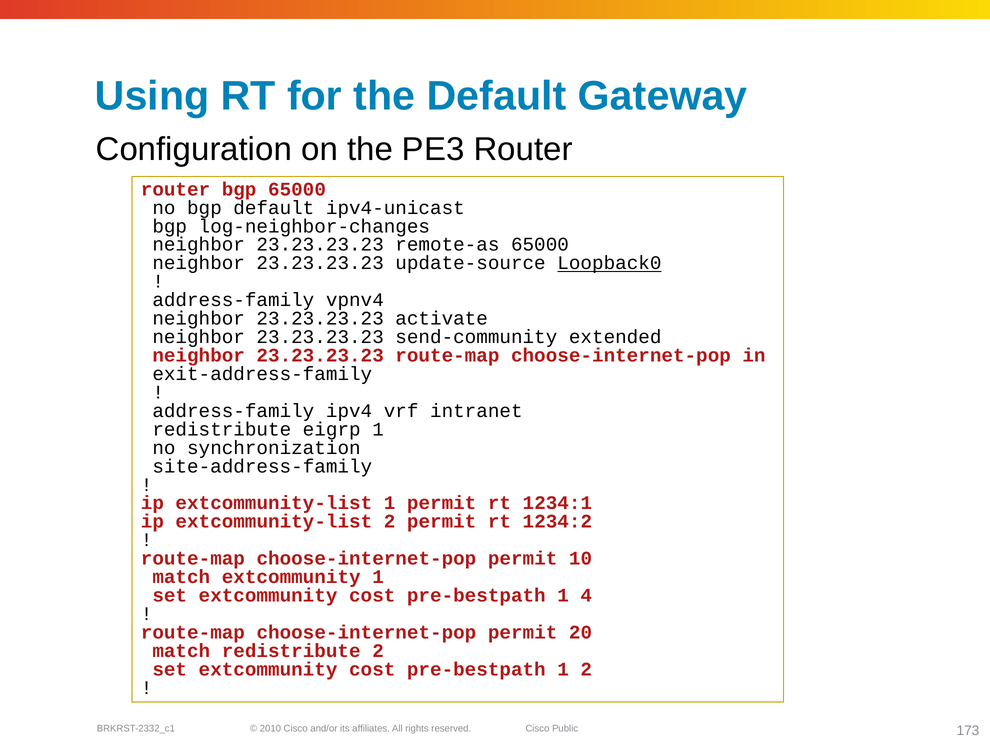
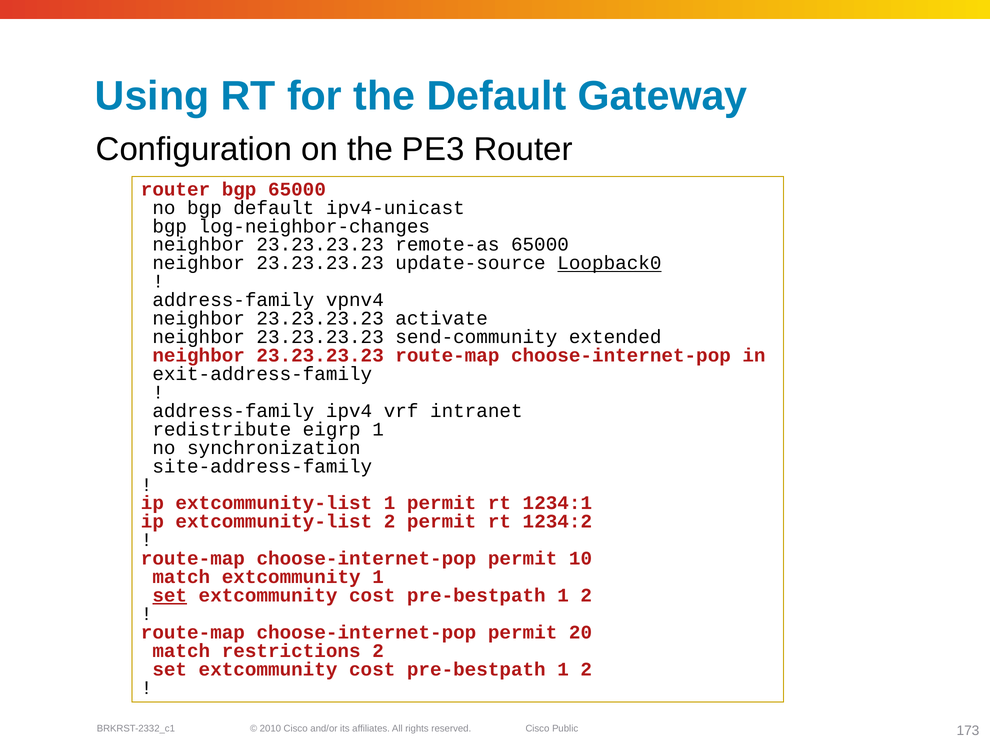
set at (170, 596) underline: none -> present
4 at (586, 596): 4 -> 2
match redistribute: redistribute -> restrictions
